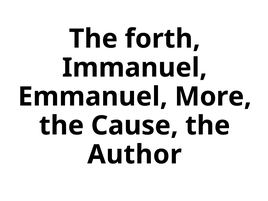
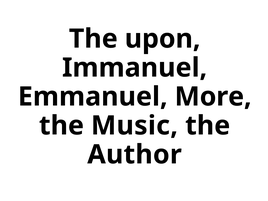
forth: forth -> upon
Cause: Cause -> Music
